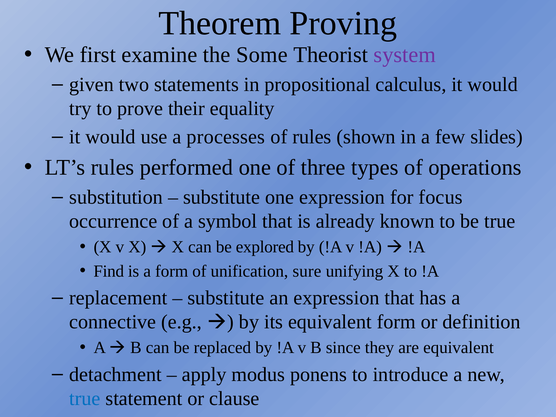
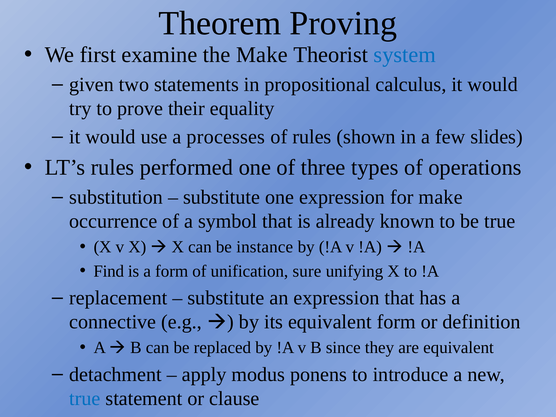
the Some: Some -> Make
system colour: purple -> blue
for focus: focus -> make
explored: explored -> instance
